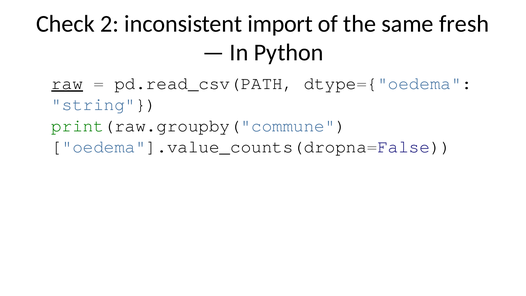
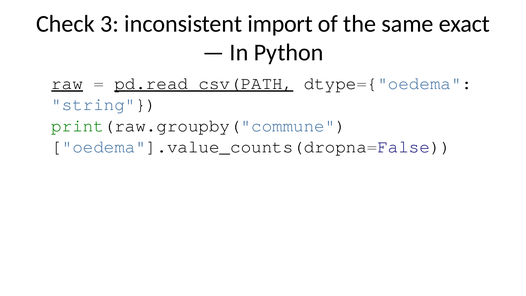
2: 2 -> 3
fresh: fresh -> exact
pd.read_csv(PATH underline: none -> present
